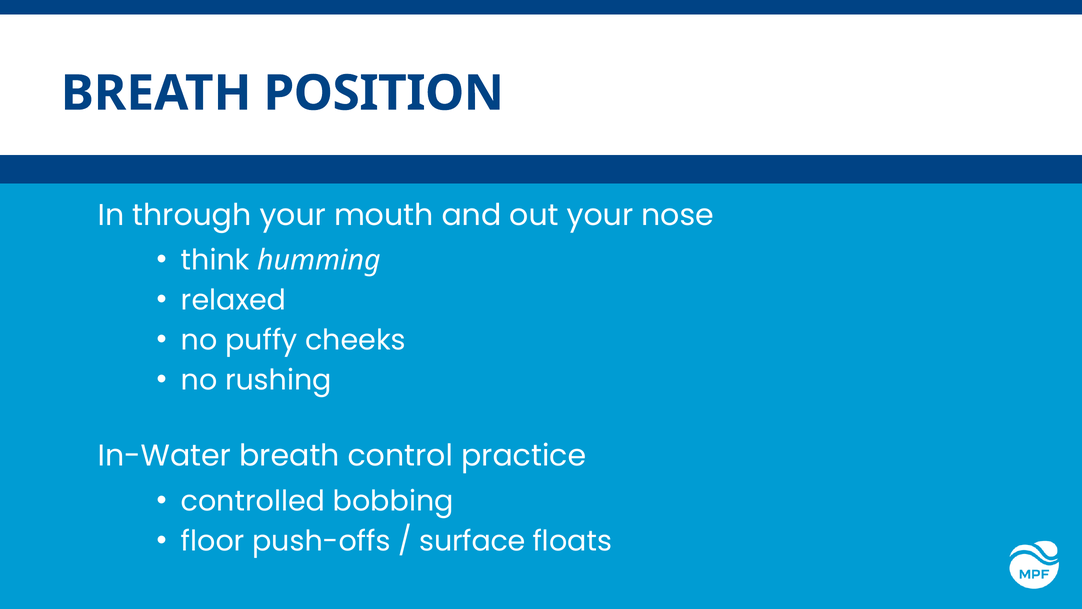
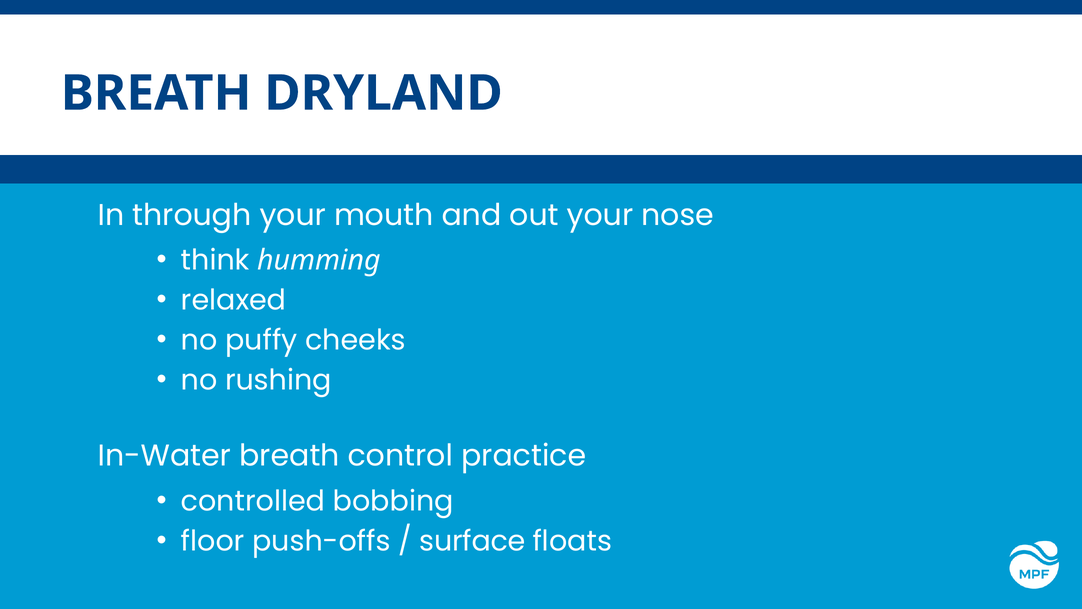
POSITION: POSITION -> DRYLAND
